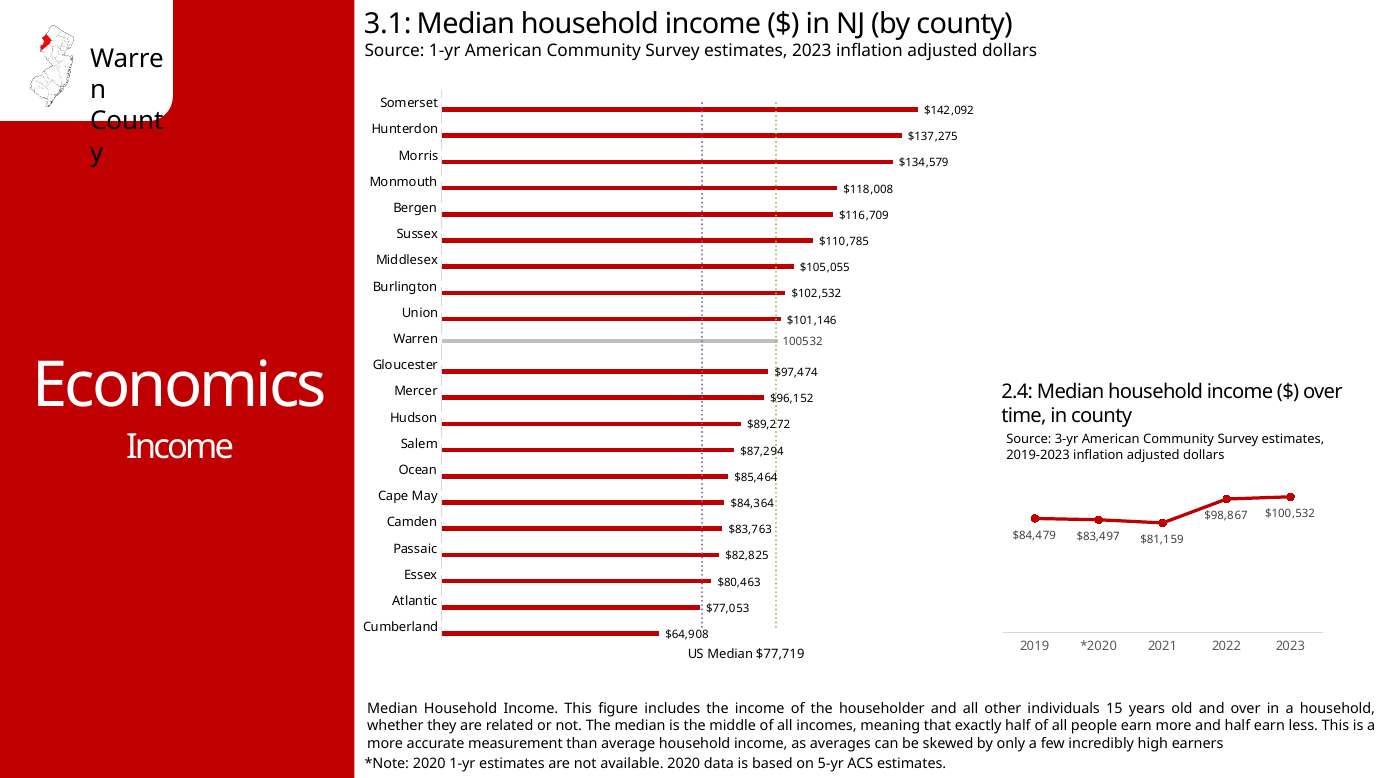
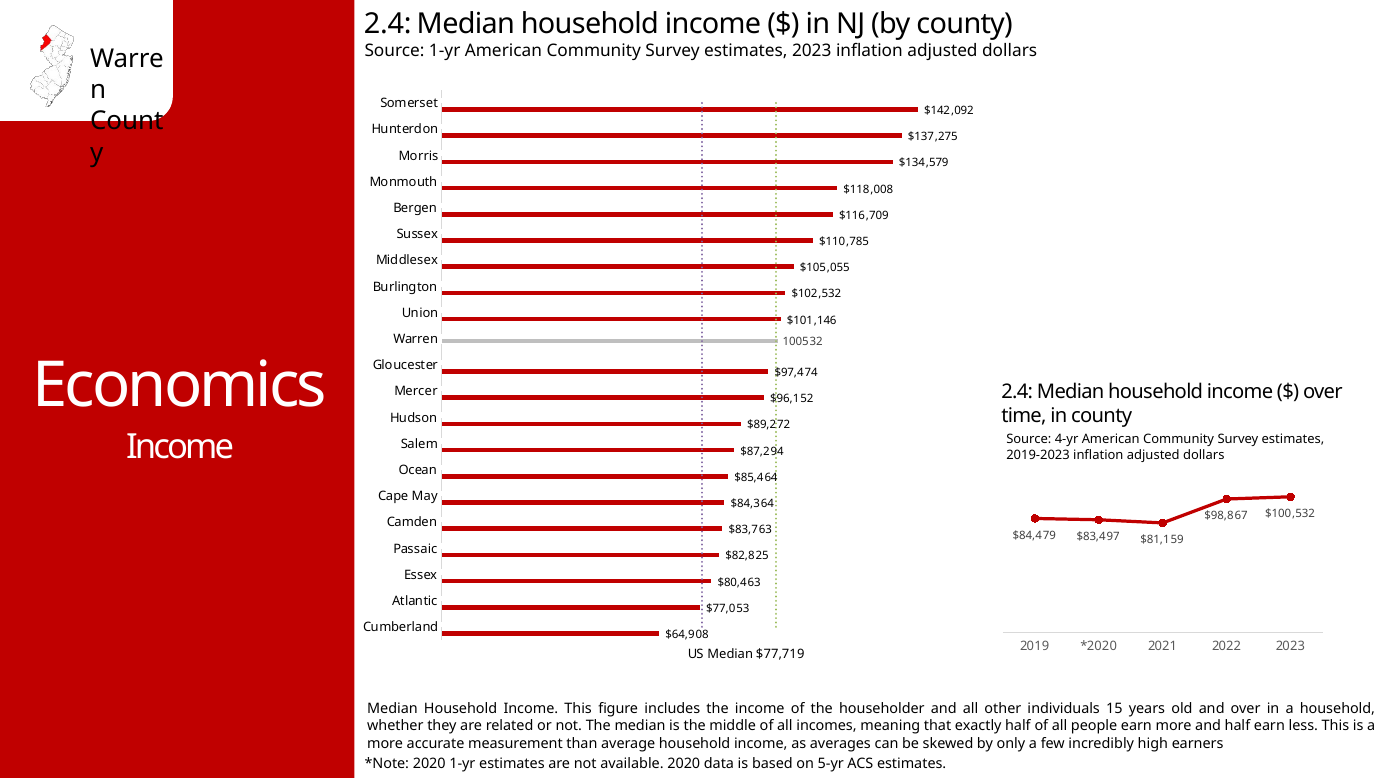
3.1 at (388, 24): 3.1 -> 2.4
3-yr: 3-yr -> 4-yr
